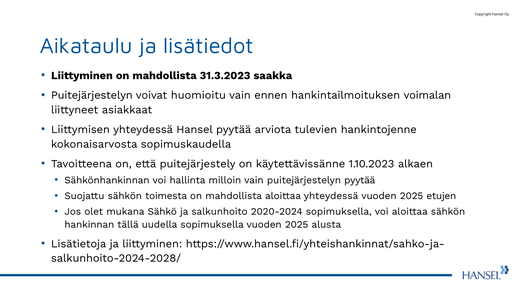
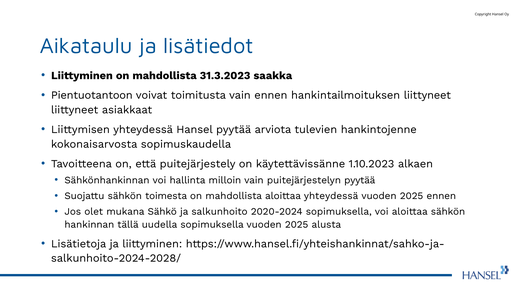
Puitejärjestelyn at (92, 95): Puitejärjestelyn -> Pientuotantoon
huomioitu: huomioitu -> toimitusta
hankintailmoituksen voimalan: voimalan -> liittyneet
2025 etujen: etujen -> ennen
